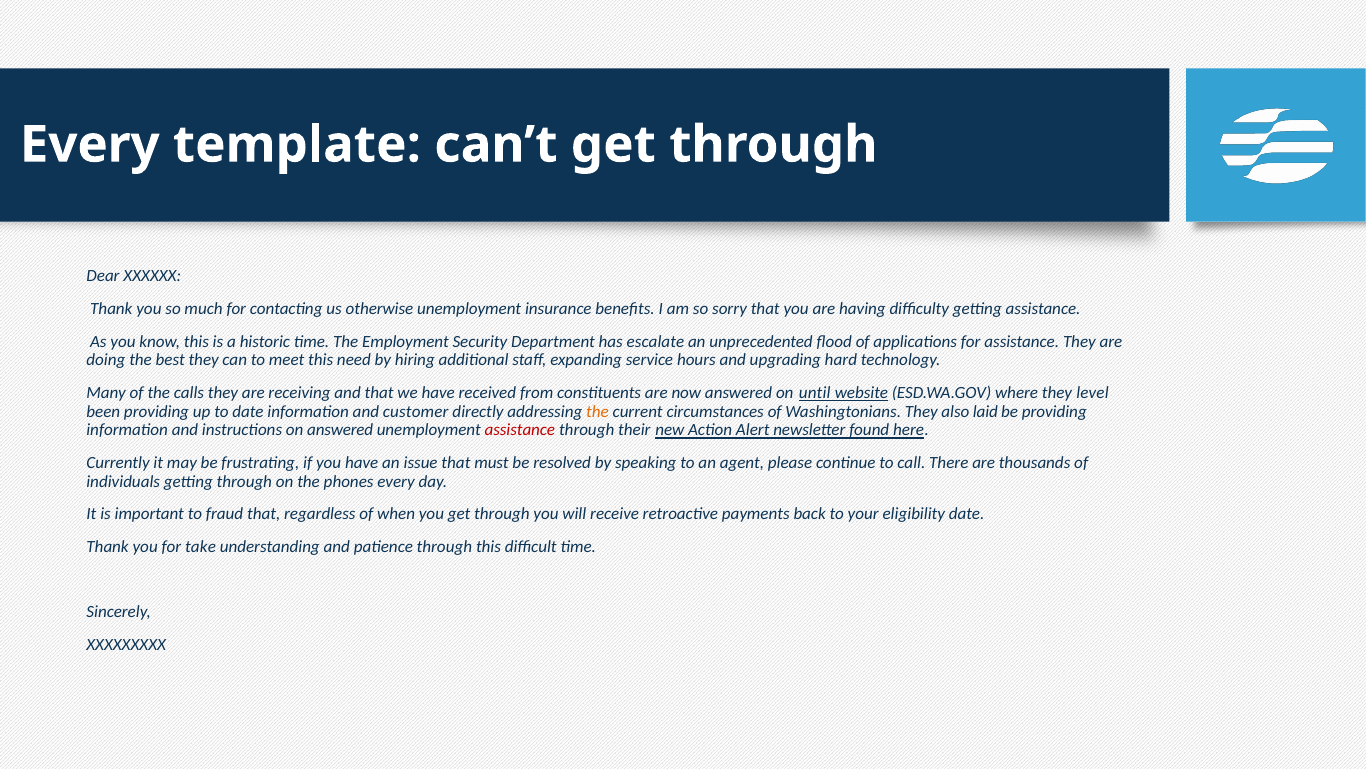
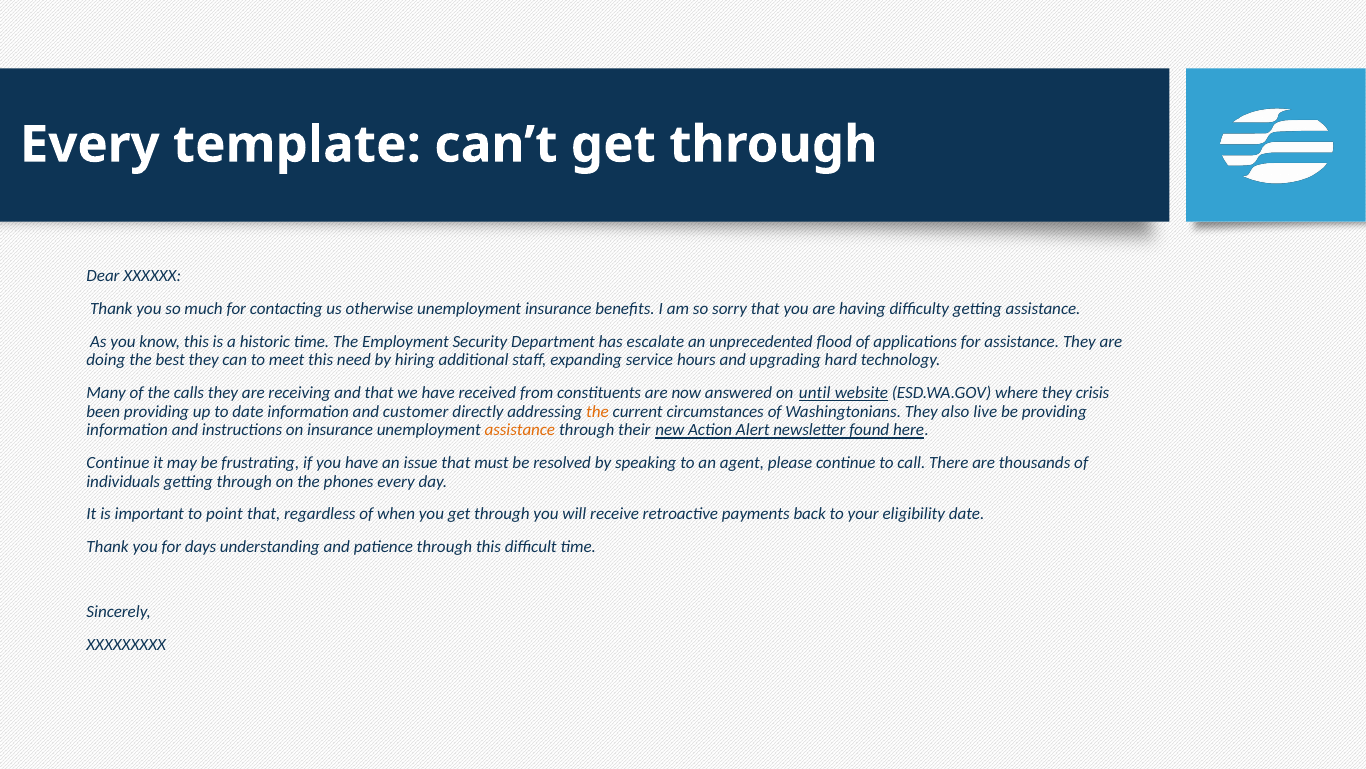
level: level -> crisis
laid: laid -> live
on answered: answered -> insurance
assistance at (520, 430) colour: red -> orange
Currently at (118, 463): Currently -> Continue
fraud: fraud -> point
take: take -> days
